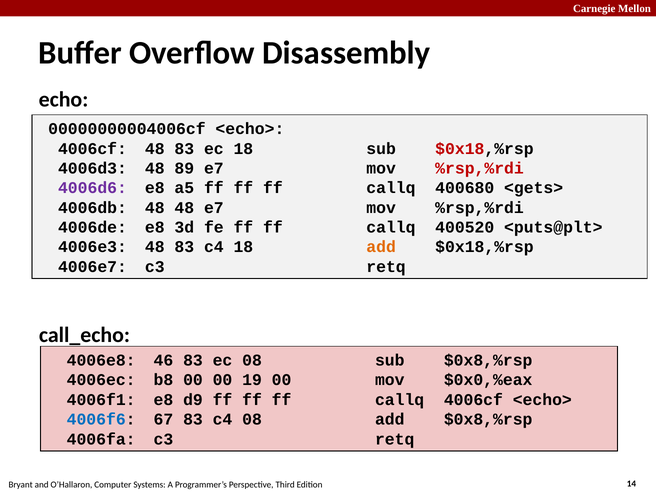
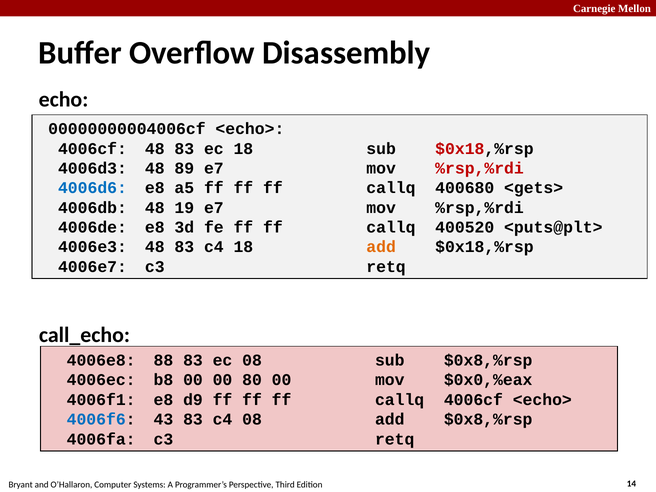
4006d6 colour: purple -> blue
48 48: 48 -> 19
46: 46 -> 88
19: 19 -> 80
67: 67 -> 43
